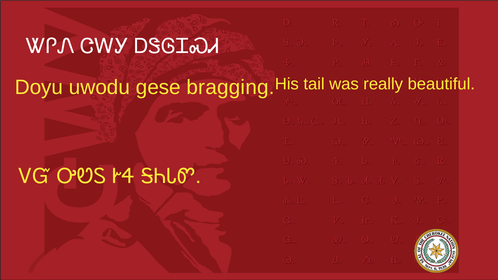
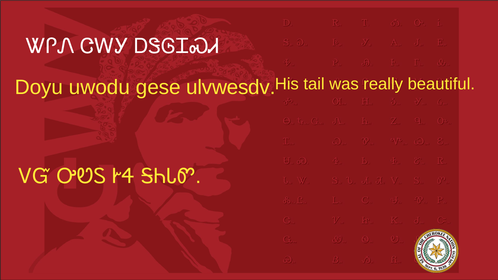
bragging: bragging -> ulvwesdv
